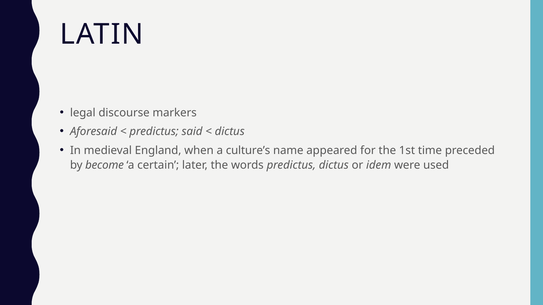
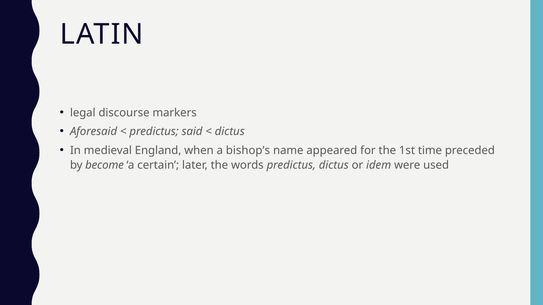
culture’s: culture’s -> bishop’s
